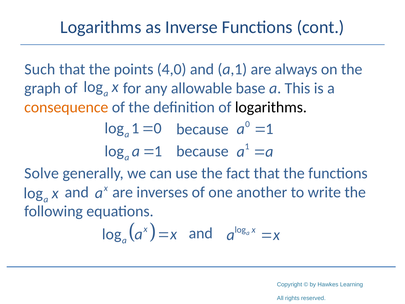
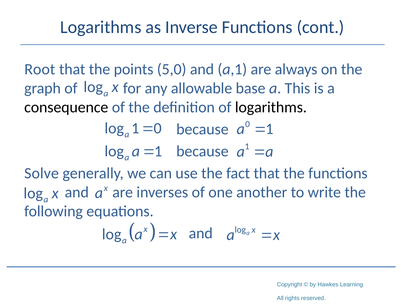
Such: Such -> Root
4,0: 4,0 -> 5,0
consequence colour: orange -> black
